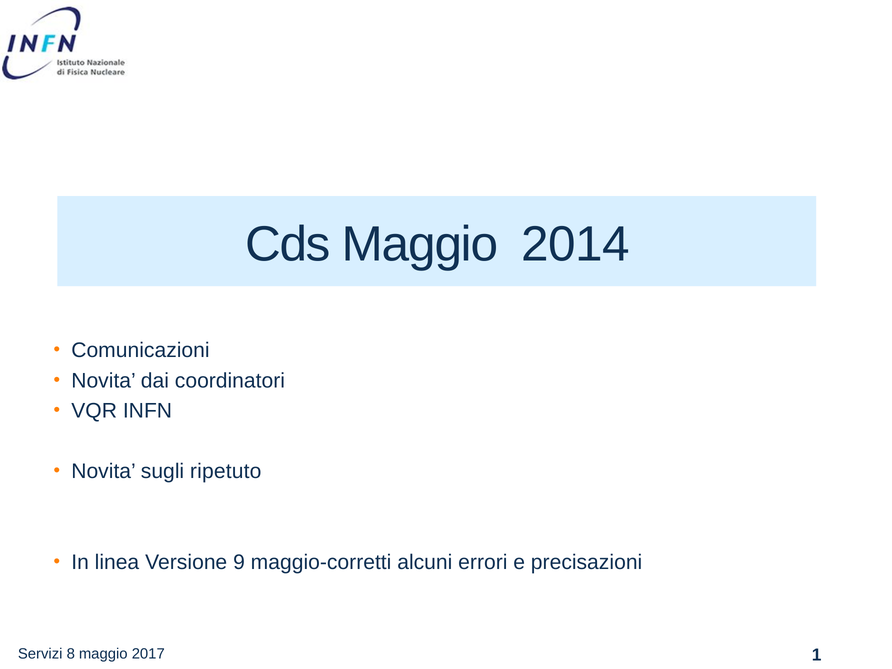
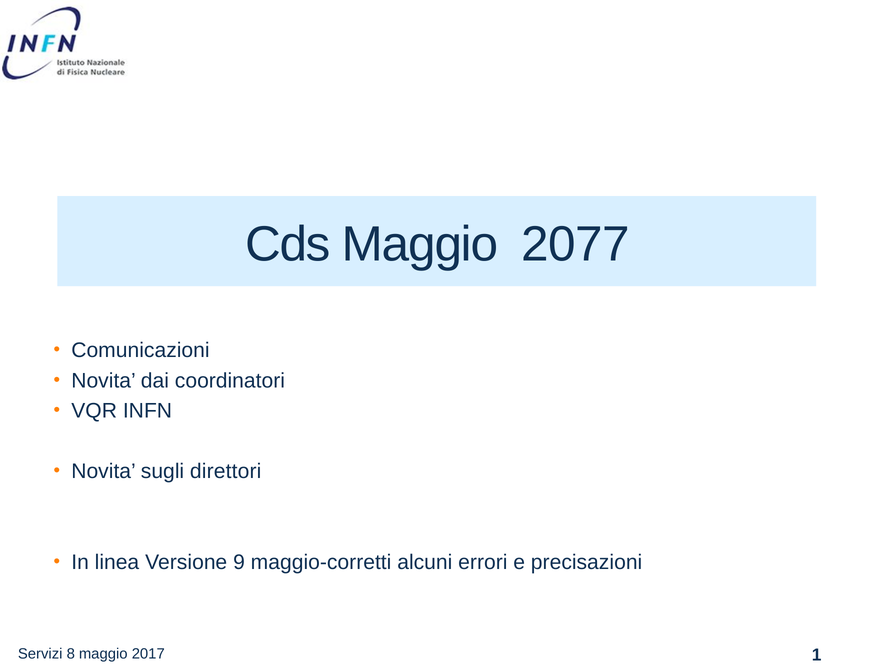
2014: 2014 -> 2077
ripetuto: ripetuto -> direttori
